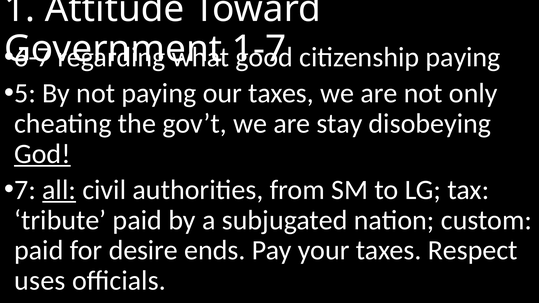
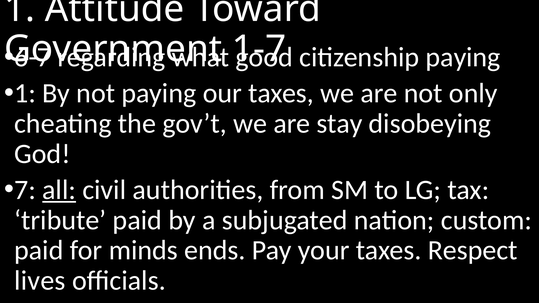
5 at (25, 93): 5 -> 1
God underline: present -> none
desire: desire -> minds
uses: uses -> lives
